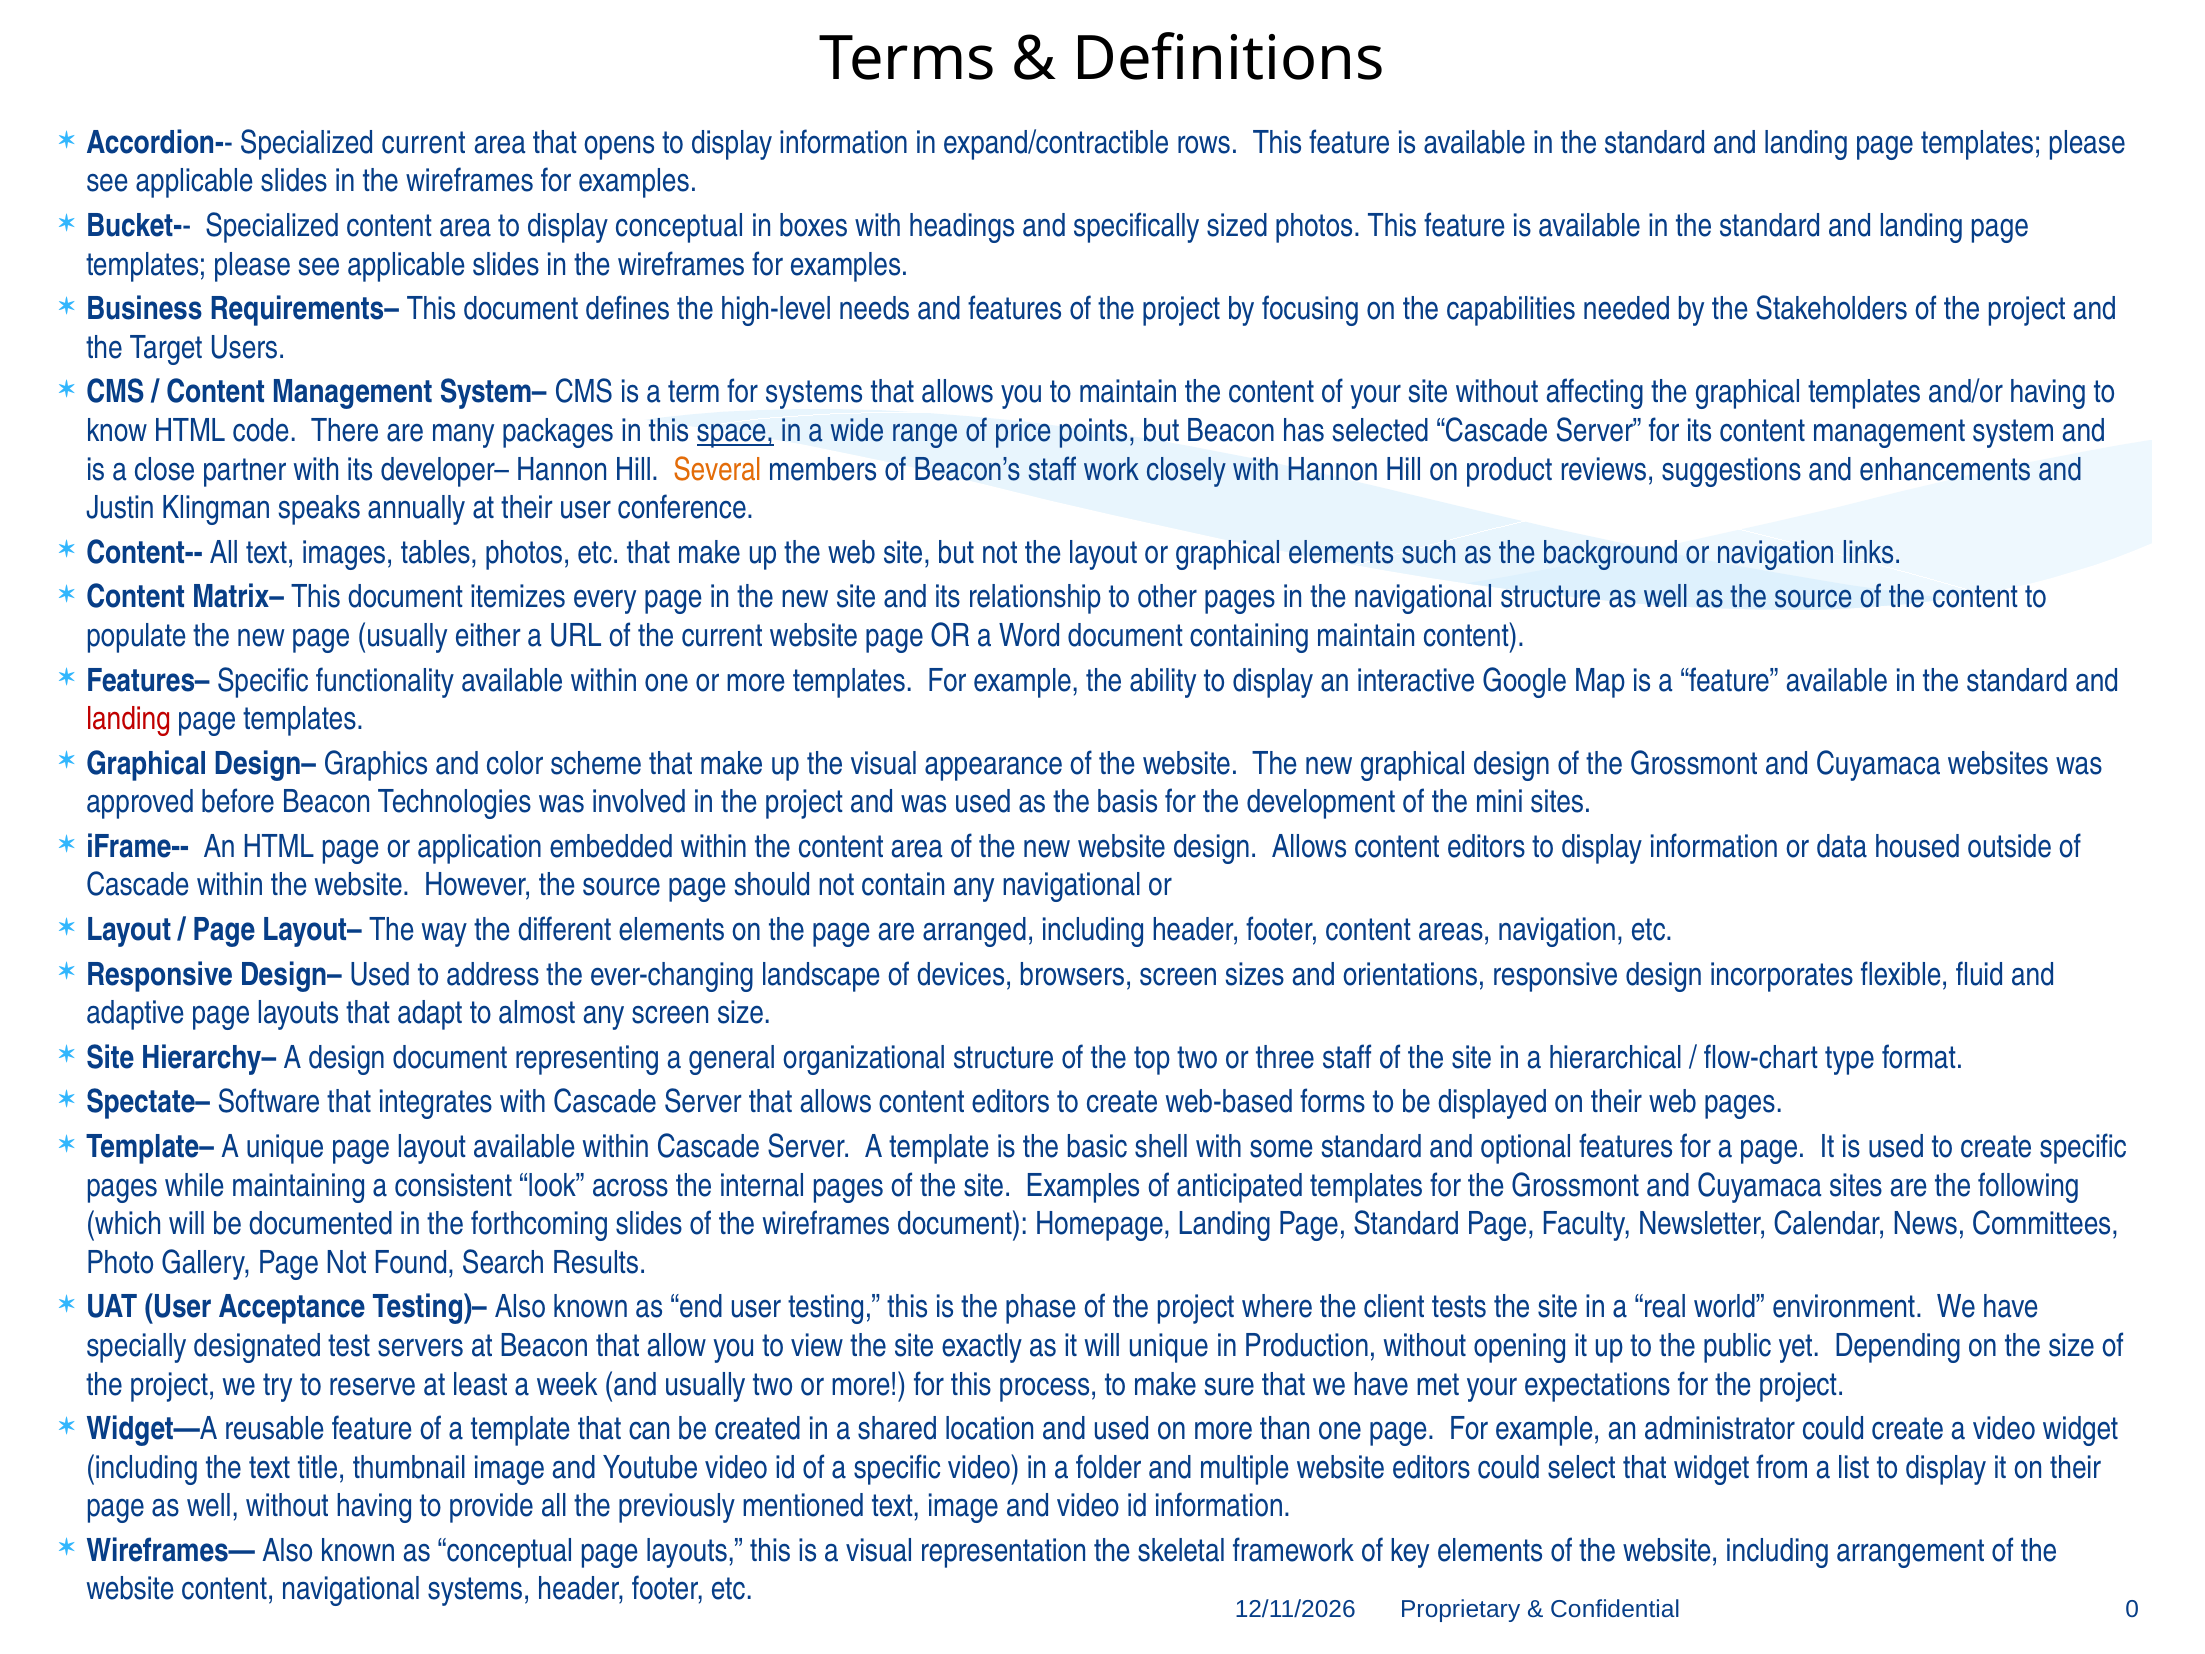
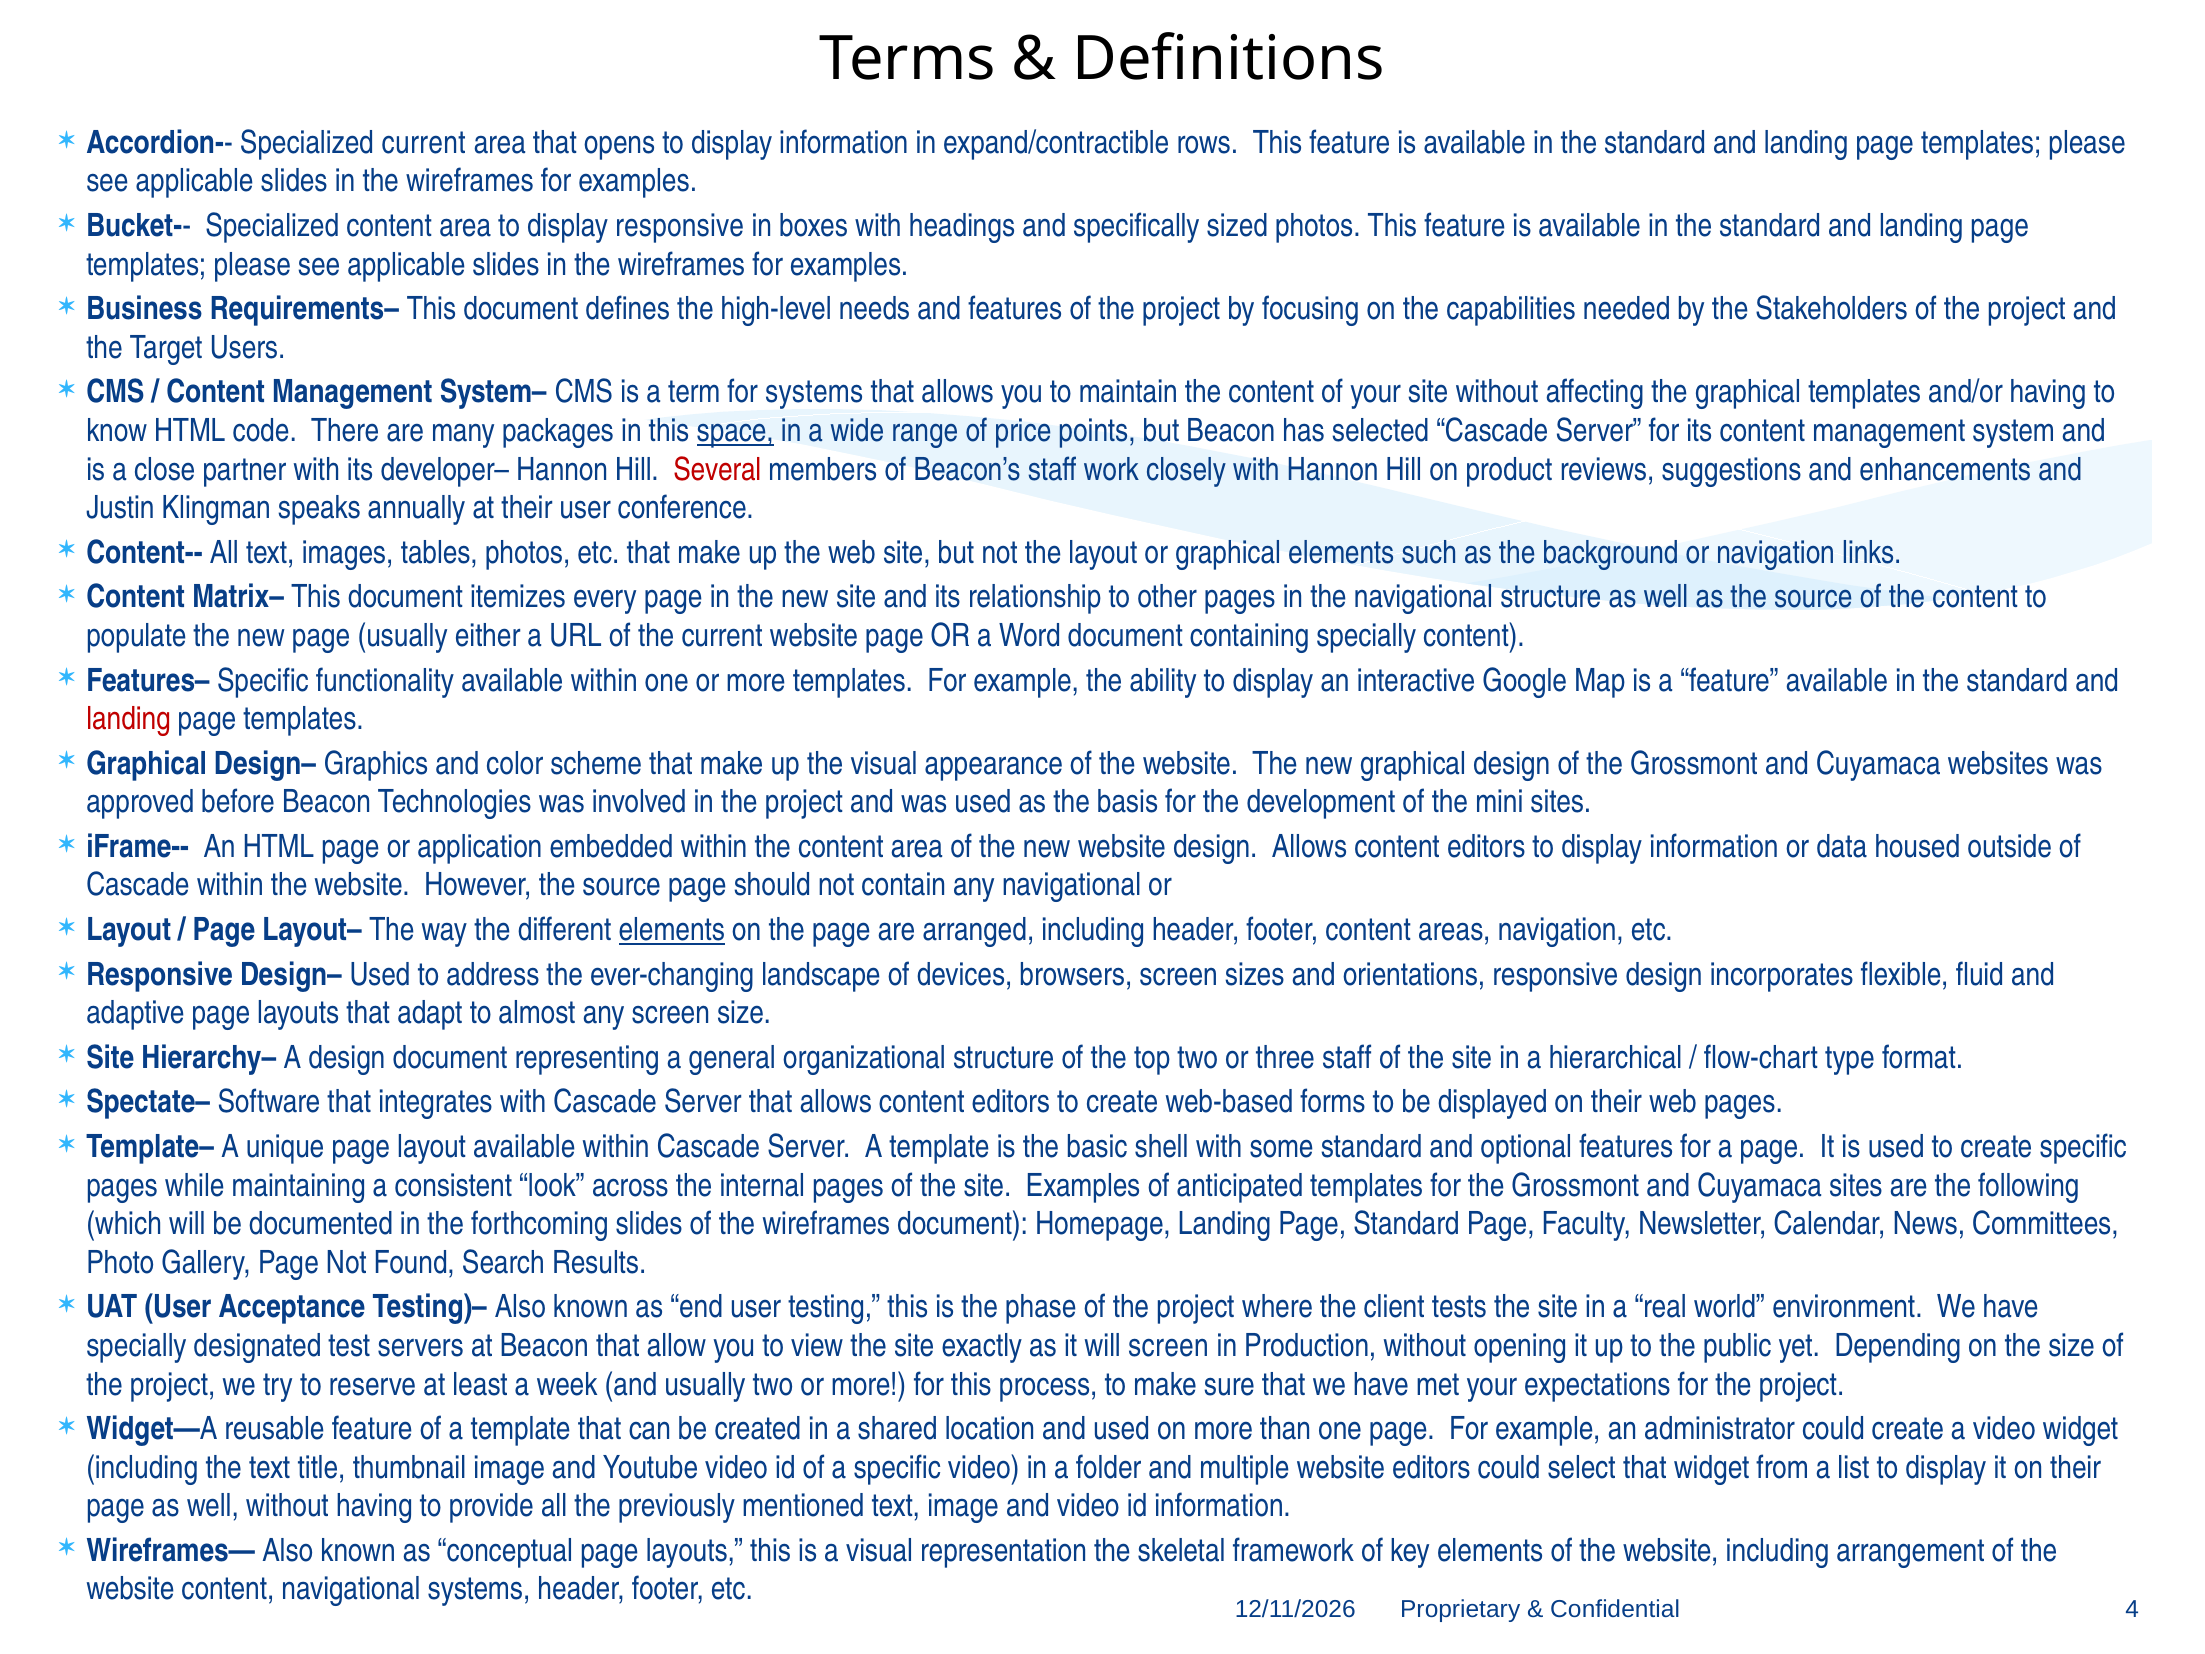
display conceptual: conceptual -> responsive
Several colour: orange -> red
containing maintain: maintain -> specially
elements at (672, 930) underline: none -> present
will unique: unique -> screen
0: 0 -> 4
